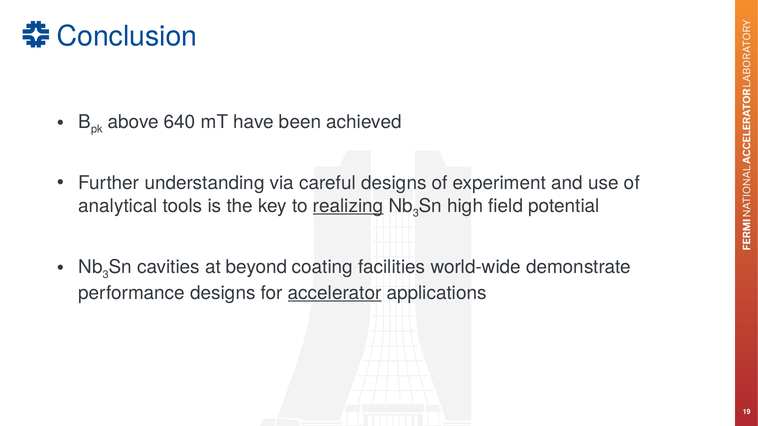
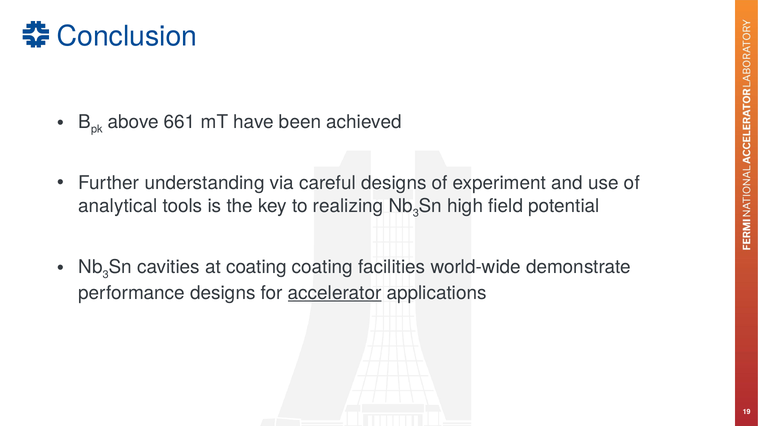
640: 640 -> 661
realizing underline: present -> none
at beyond: beyond -> coating
